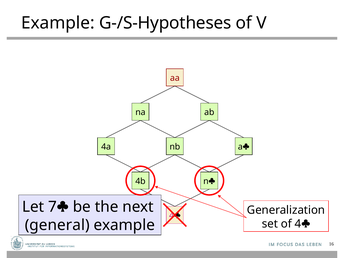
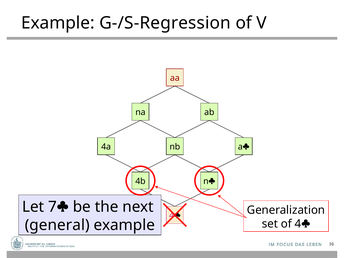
G-/S-Hypotheses: G-/S-Hypotheses -> G-/S-Regression
